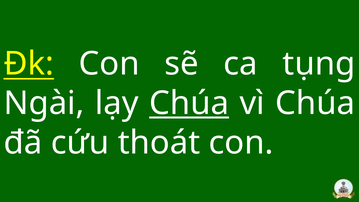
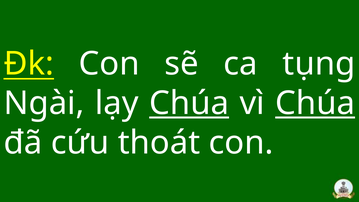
Chúa at (315, 103) underline: none -> present
